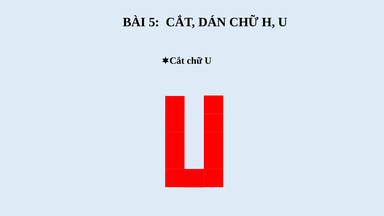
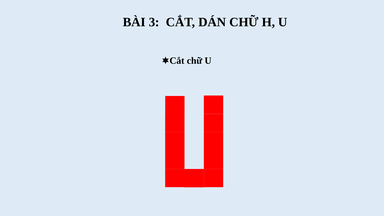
5: 5 -> 3
